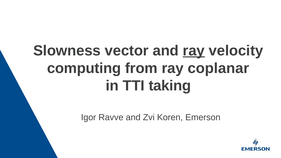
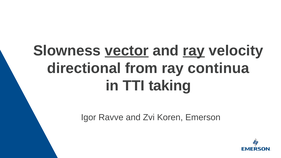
vector underline: none -> present
computing: computing -> directional
coplanar: coplanar -> continua
